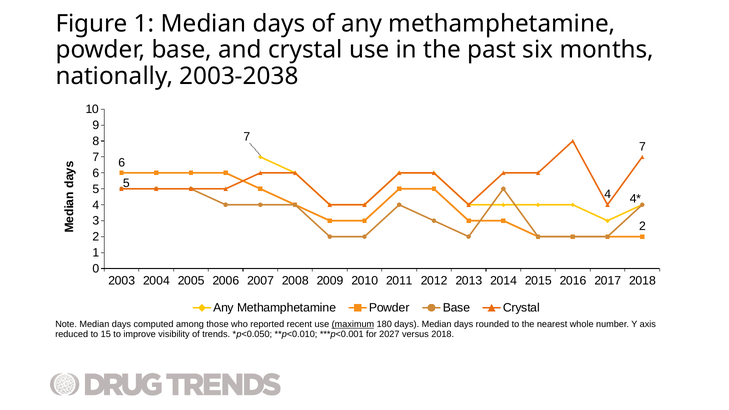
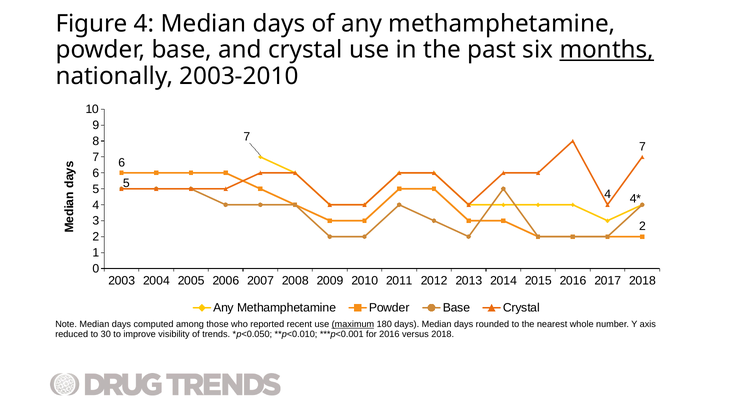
Figure 1: 1 -> 4
months underline: none -> present
2003-2038: 2003-2038 -> 2003-2010
15: 15 -> 30
for 2027: 2027 -> 2016
